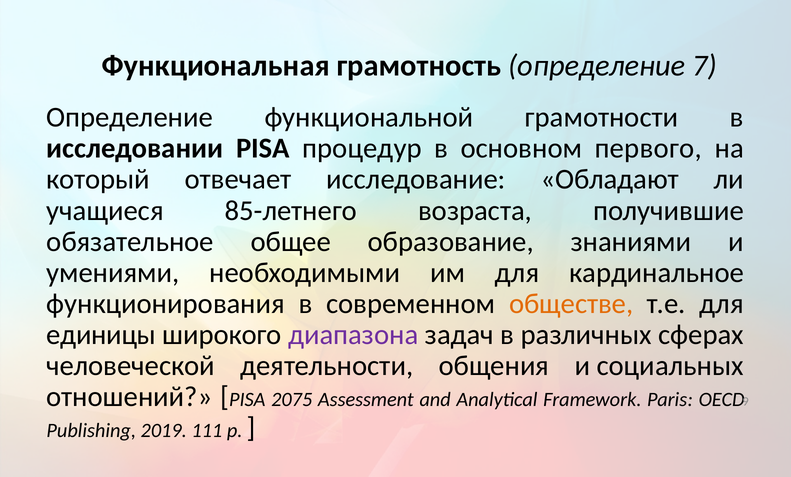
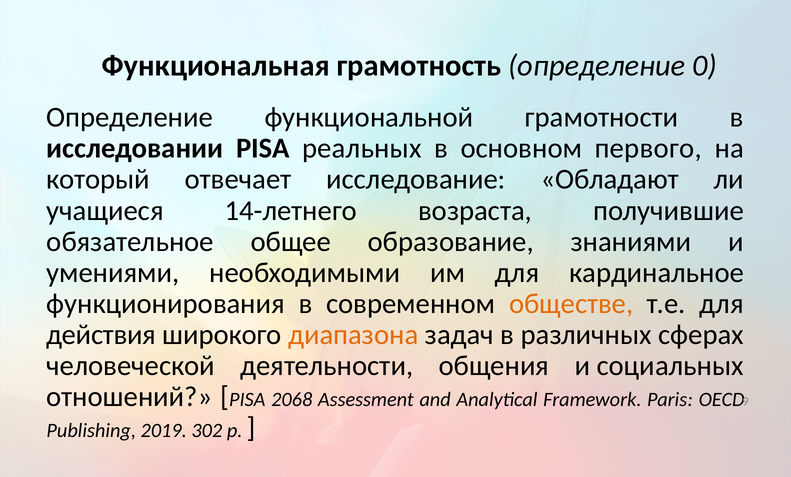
7: 7 -> 0
процедур: процедур -> реальных
85-летнего: 85-летнего -> 14-летнего
единицы: единицы -> действия
диапазона colour: purple -> orange
2075: 2075 -> 2068
111: 111 -> 302
